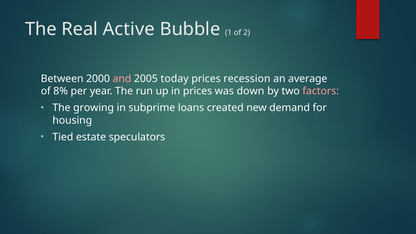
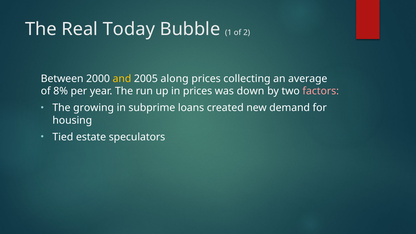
Active: Active -> Today
and colour: pink -> yellow
today: today -> along
recession: recession -> collecting
